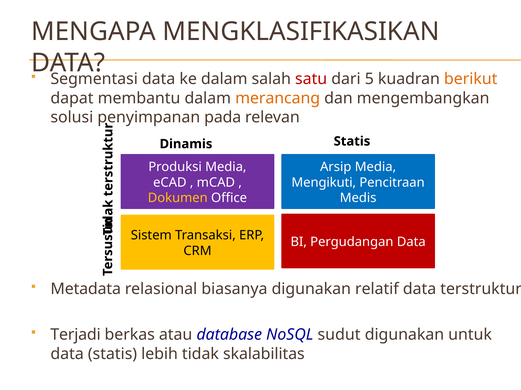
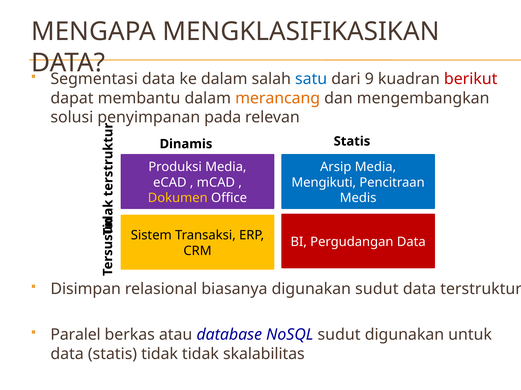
satu colour: red -> blue
5: 5 -> 9
berikut colour: orange -> red
Metadata: Metadata -> Disimpan
digunakan relatif: relatif -> sudut
Terjadi: Terjadi -> Paralel
statis lebih: lebih -> tidak
